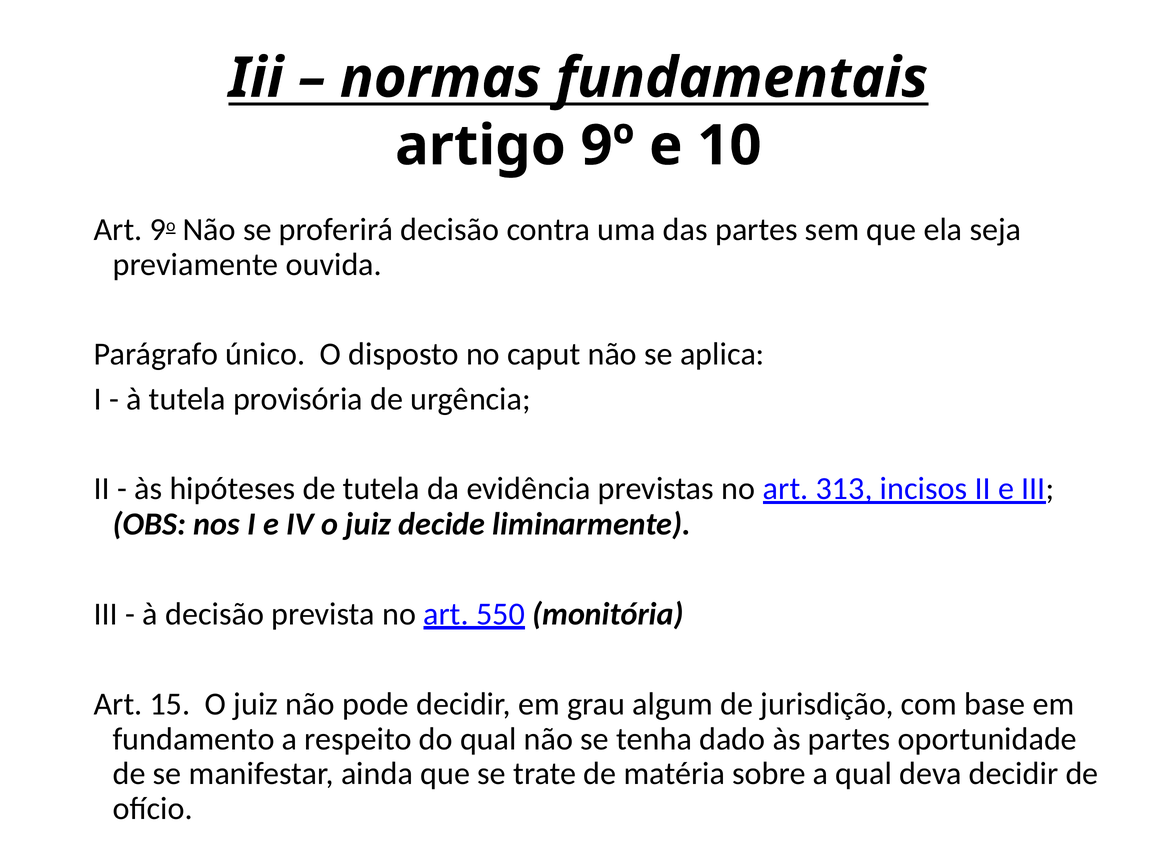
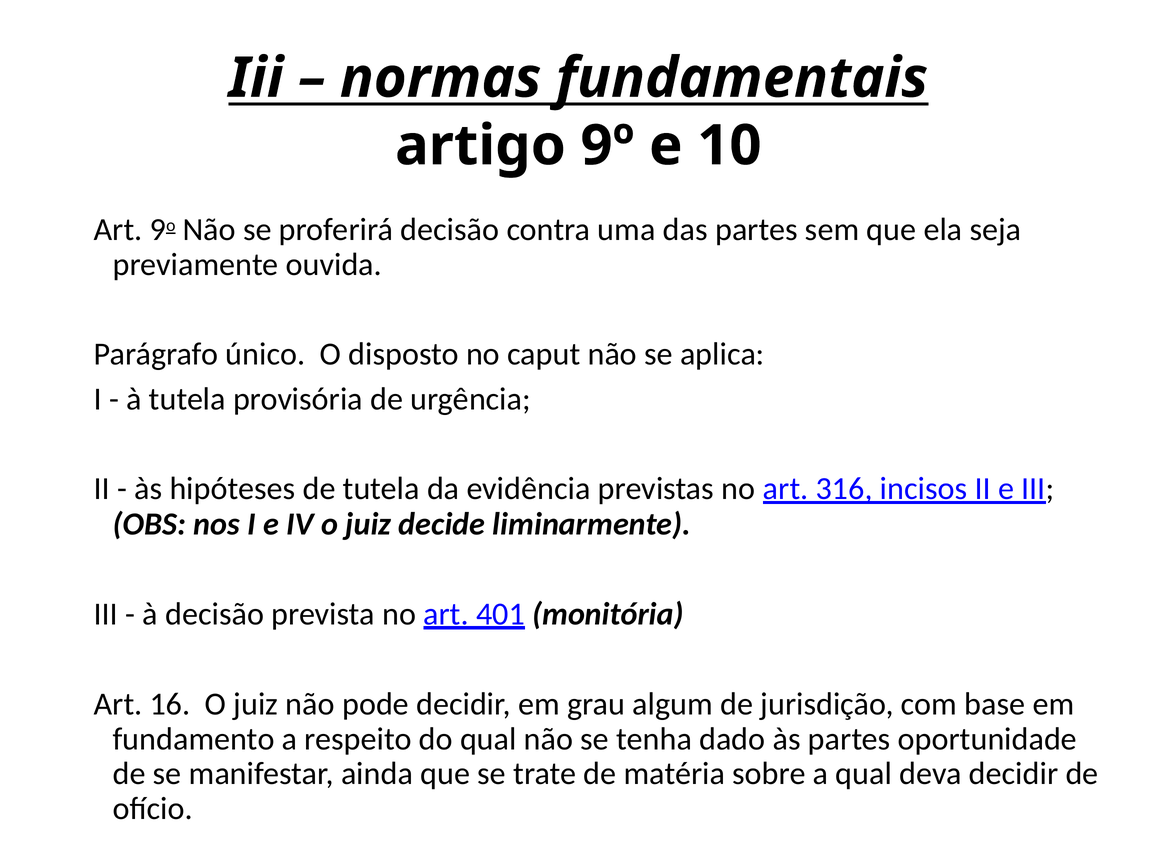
313: 313 -> 316
550: 550 -> 401
15: 15 -> 16
